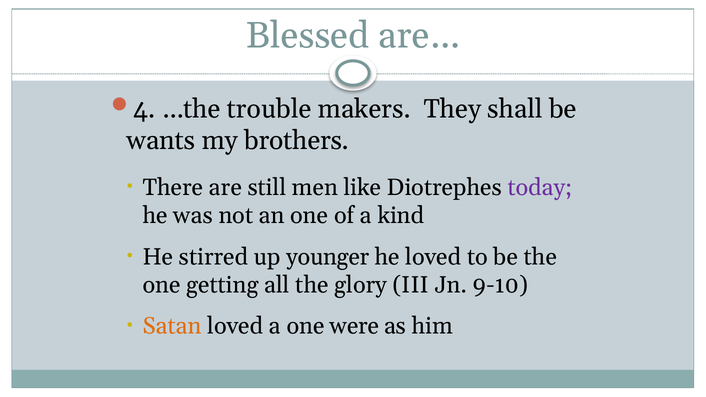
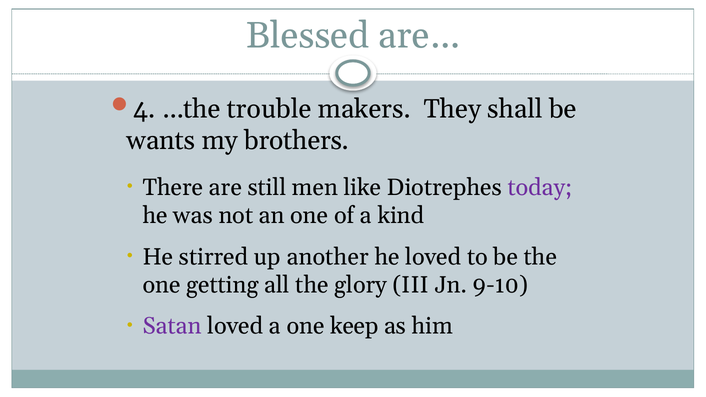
younger: younger -> another
Satan colour: orange -> purple
were: were -> keep
